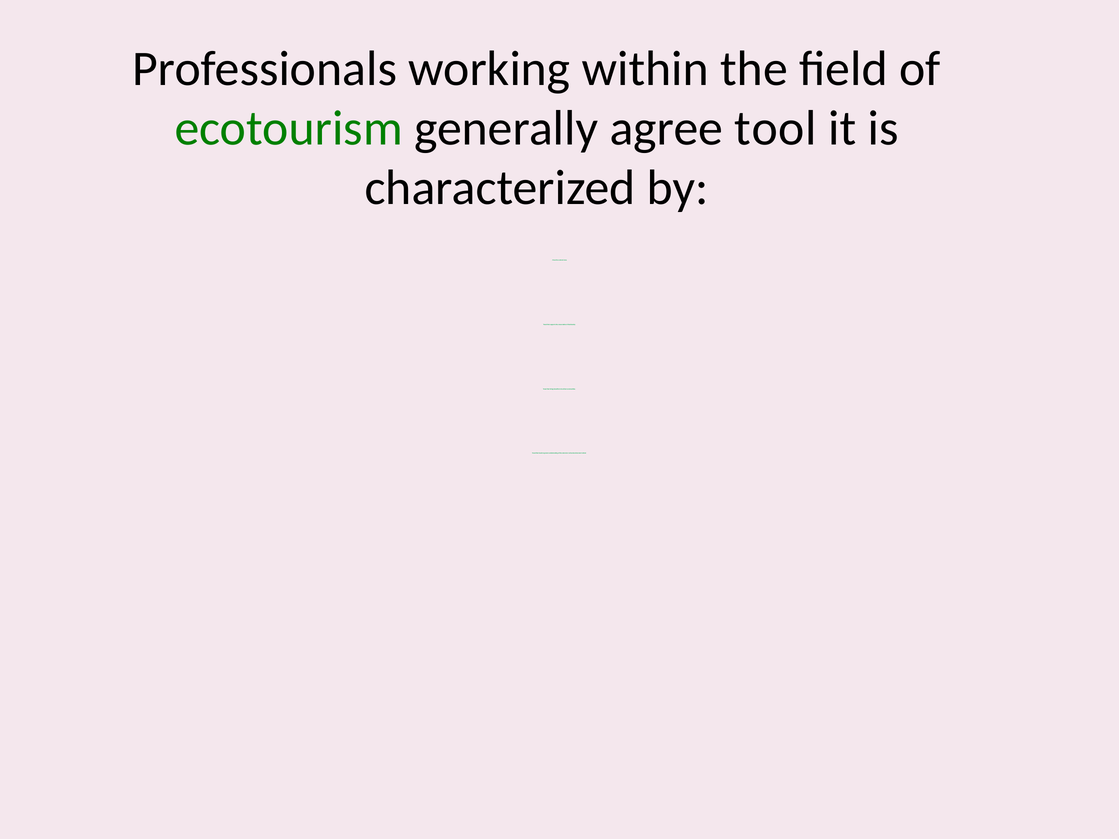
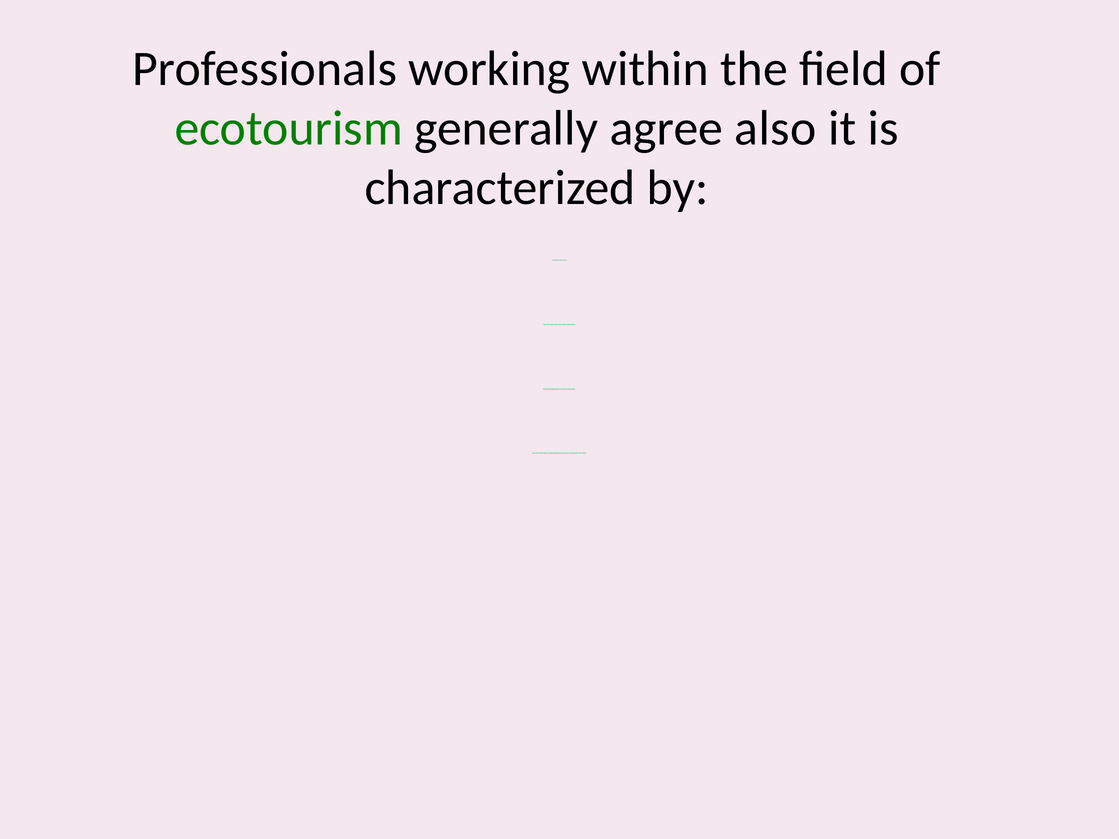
tool: tool -> also
